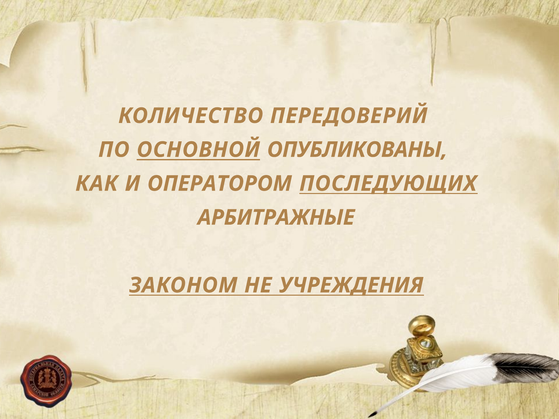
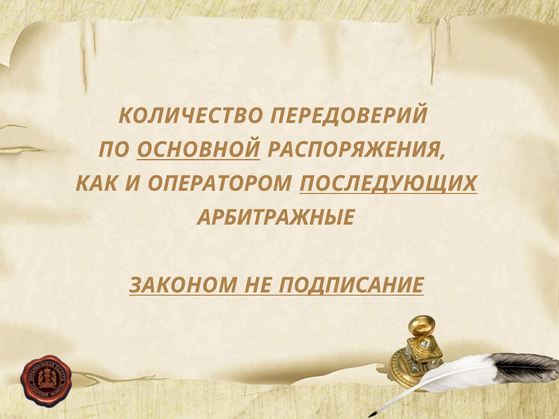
ОПУБЛИКОВАНЫ: ОПУБЛИКОВАНЫ -> РАСПОРЯЖЕНИЯ
УЧРЕЖДЕНИЯ: УЧРЕЖДЕНИЯ -> ПОДПИСАНИЕ
